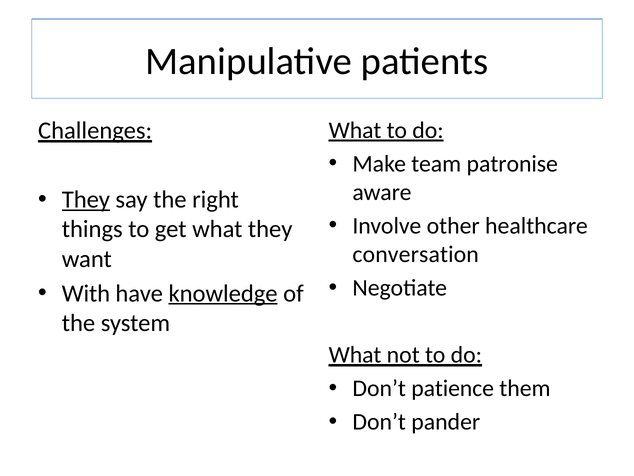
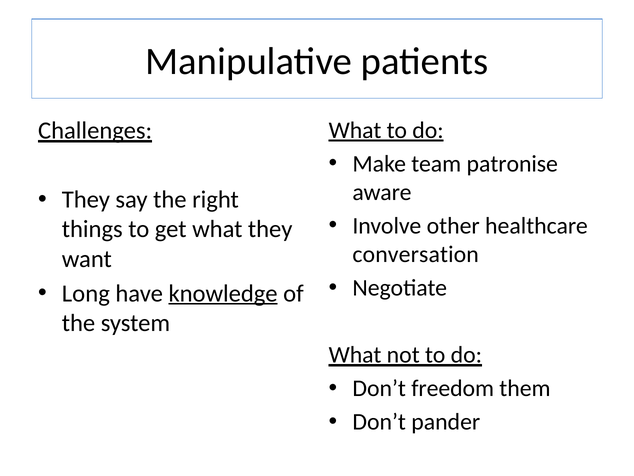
They at (86, 200) underline: present -> none
With: With -> Long
patience: patience -> freedom
